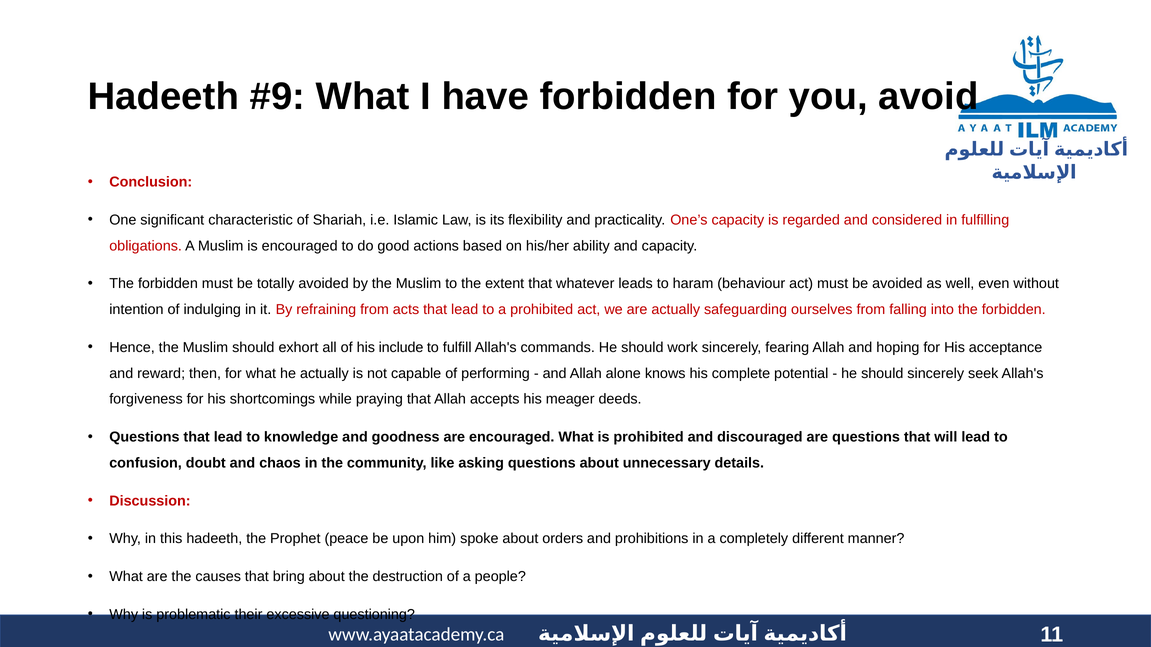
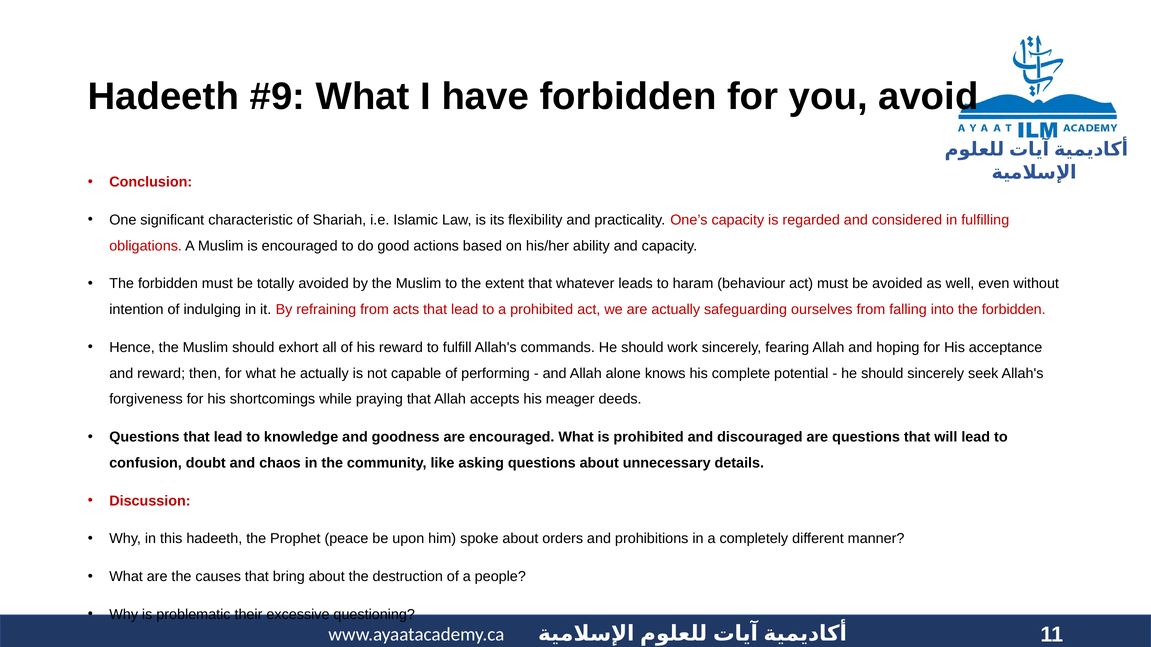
his include: include -> reward
